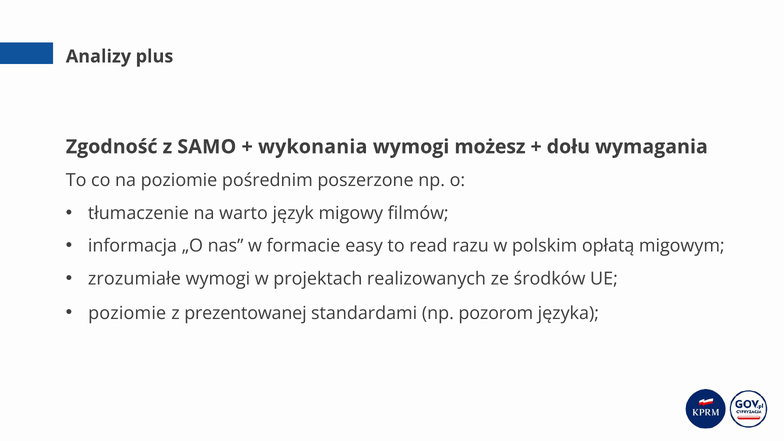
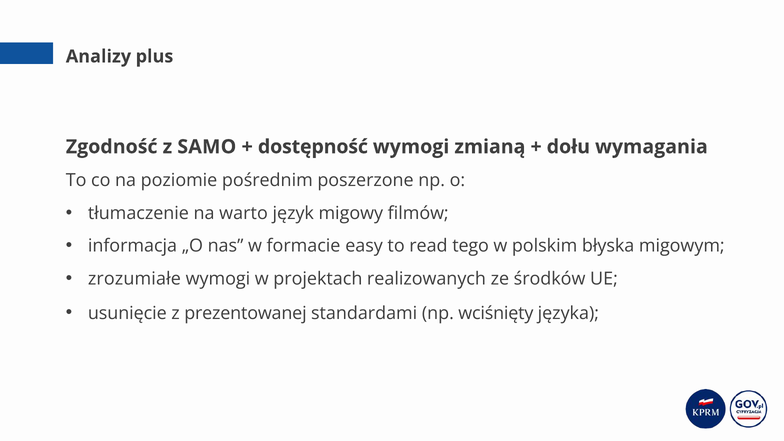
wykonania: wykonania -> dostępność
możesz: możesz -> zmianą
razu: razu -> tego
opłatą: opłatą -> błyska
poziomie at (127, 313): poziomie -> usunięcie
pozorom: pozorom -> wciśnięty
